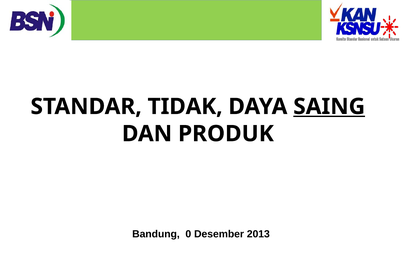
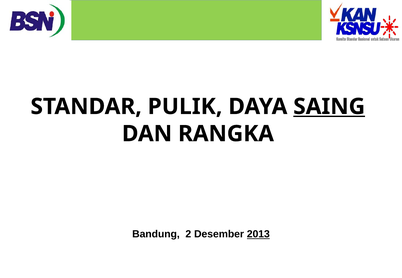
TIDAK: TIDAK -> PULIK
PRODUK: PRODUK -> RANGKA
0: 0 -> 2
2013 underline: none -> present
